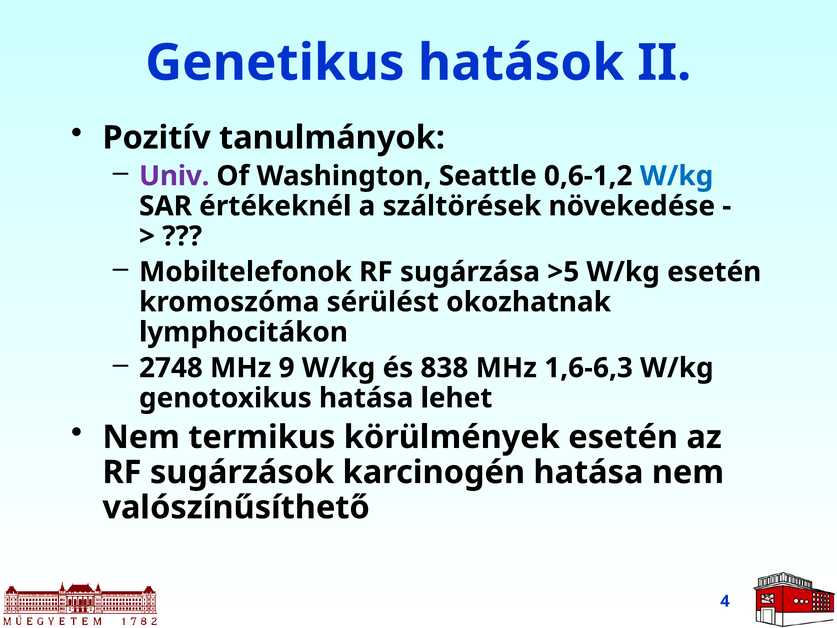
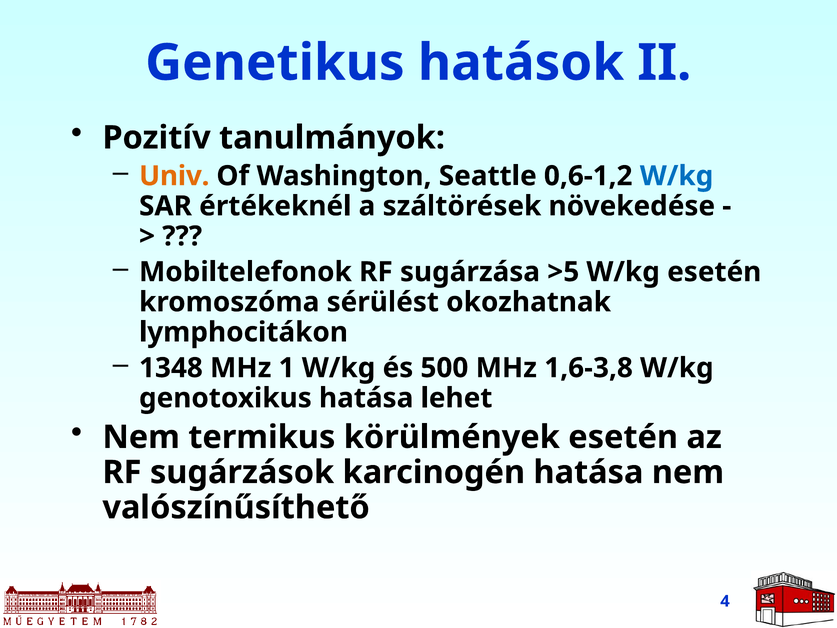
Univ colour: purple -> orange
2748: 2748 -> 1348
9: 9 -> 1
838: 838 -> 500
1,6-6,3: 1,6-6,3 -> 1,6-3,8
